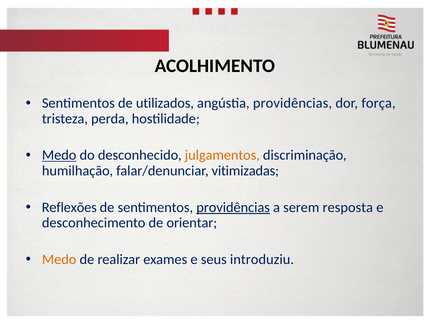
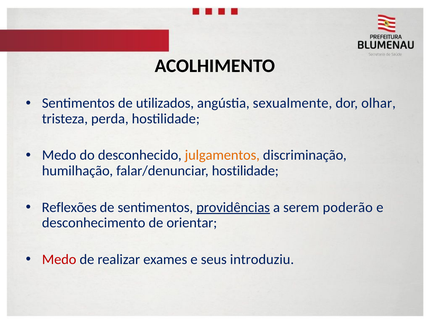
angústia providências: providências -> sexualmente
força: força -> olhar
Medo at (59, 155) underline: present -> none
falar/denunciar vitimizadas: vitimizadas -> hostilidade
resposta: resposta -> poderão
Medo at (59, 260) colour: orange -> red
